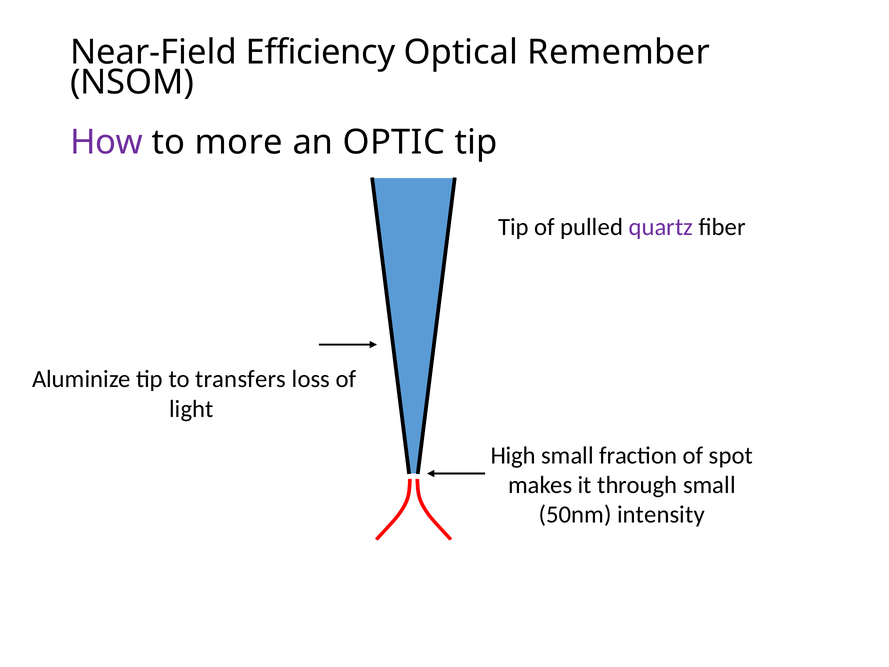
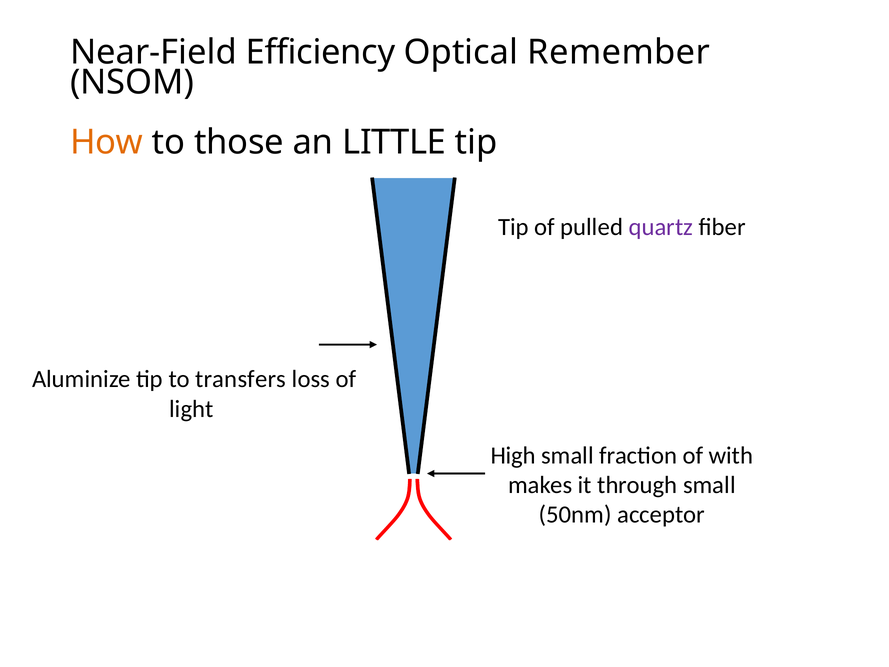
How colour: purple -> orange
more: more -> those
OPTIC: OPTIC -> LITTLE
spot: spot -> with
intensity: intensity -> acceptor
